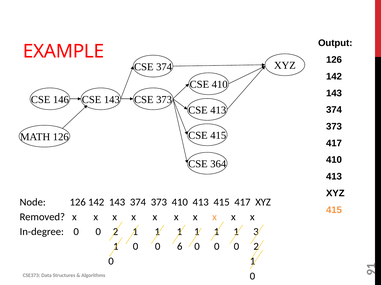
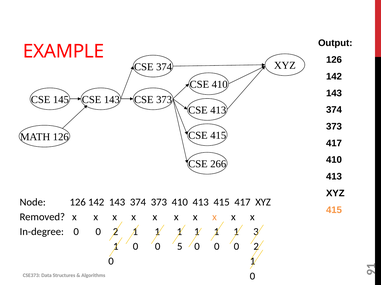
146: 146 -> 145
364: 364 -> 266
6: 6 -> 5
